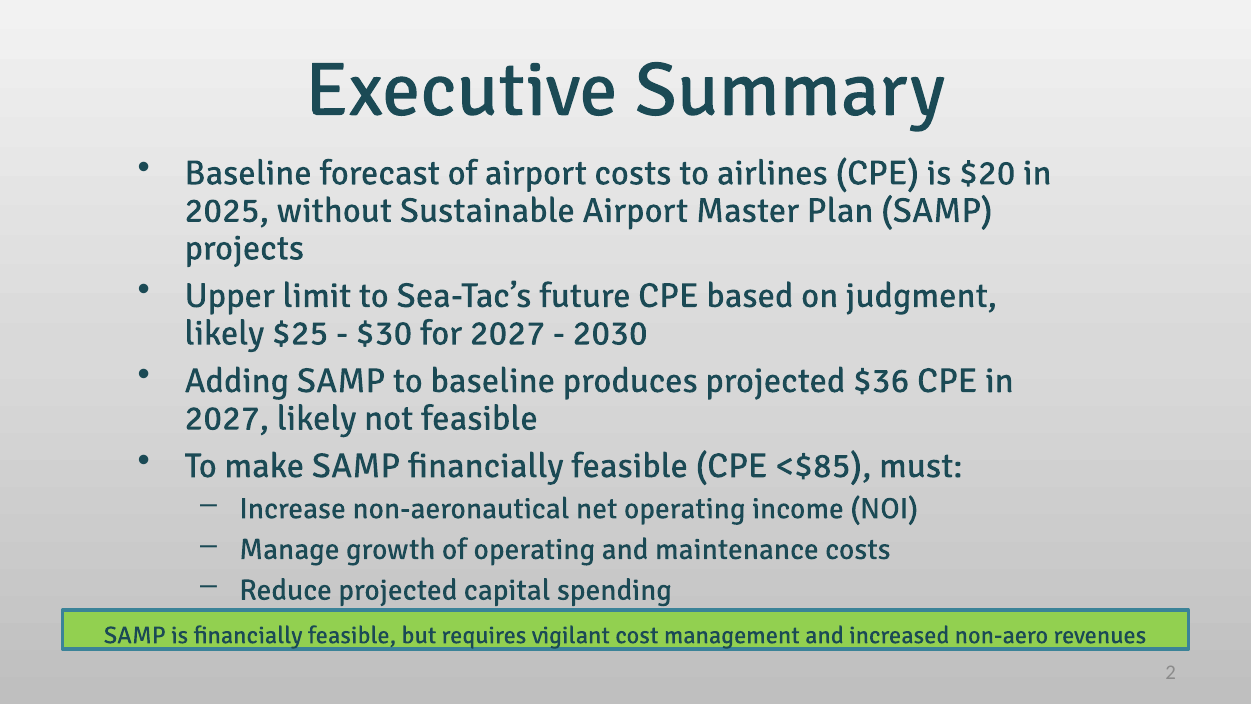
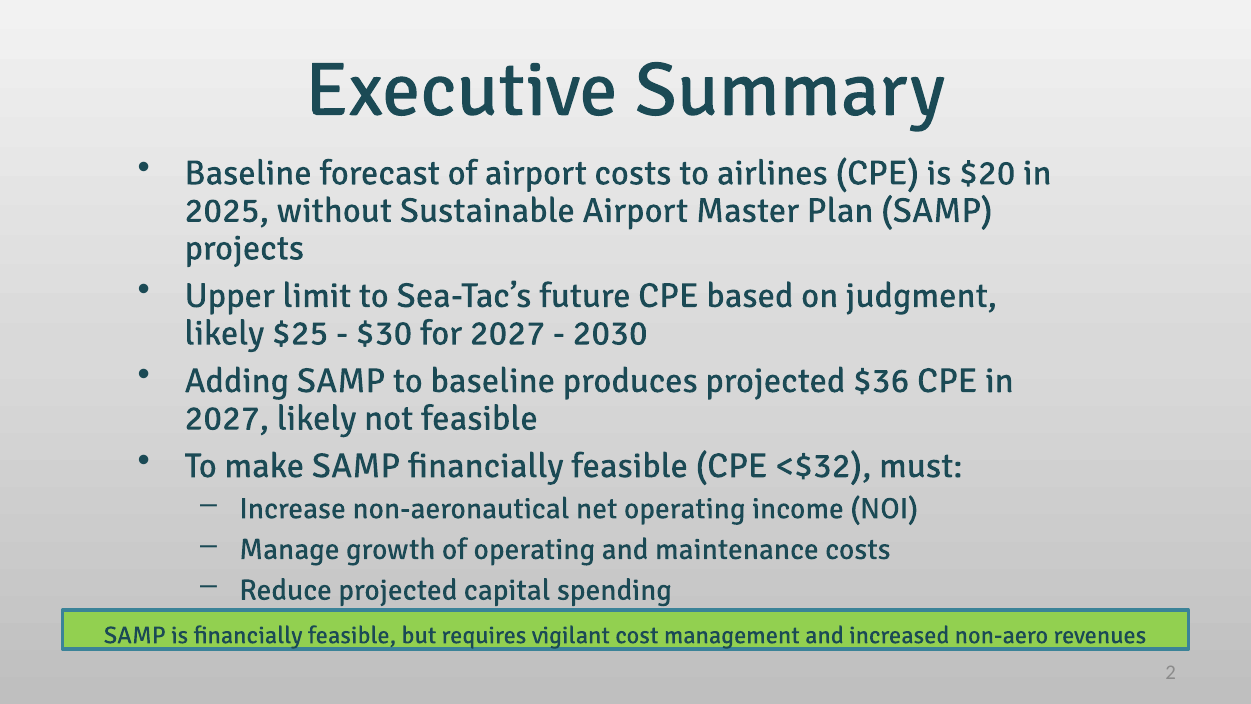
<$85: <$85 -> <$32
